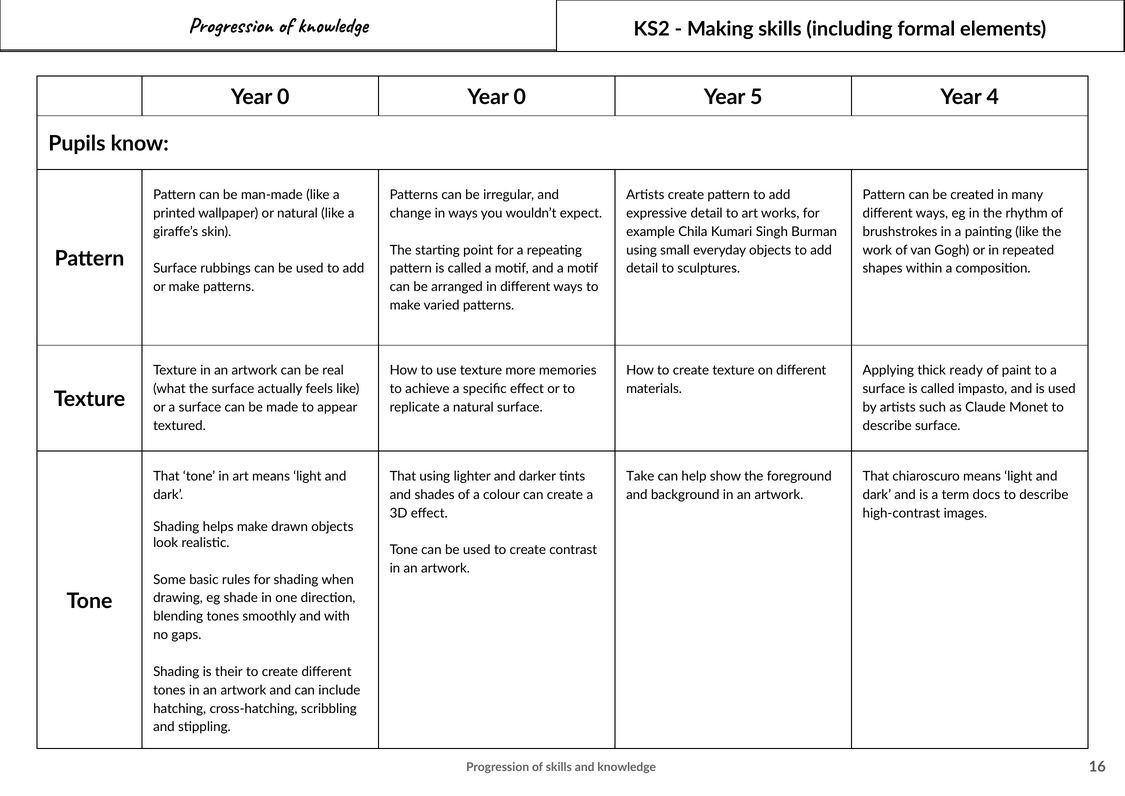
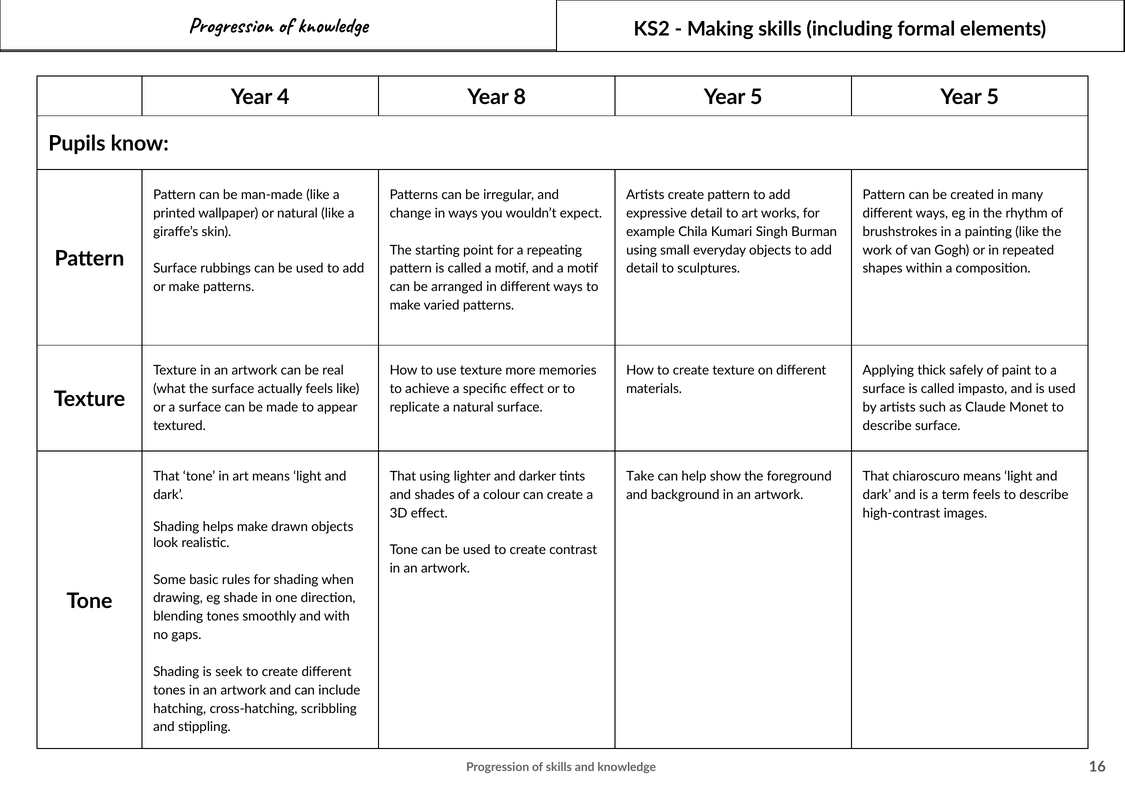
0 at (283, 97): 0 -> 4
0 at (520, 97): 0 -> 8
5 Year 4: 4 -> 5
ready: ready -> safely
term docs: docs -> feels
their: their -> seek
